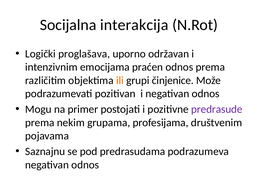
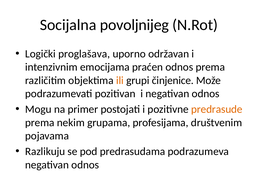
interakcija: interakcija -> povoljnijeg
predrasude colour: purple -> orange
Saznajnu: Saznajnu -> Razlikuju
